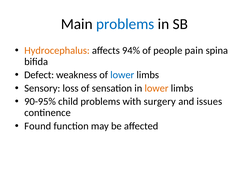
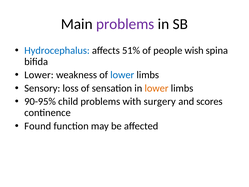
problems at (125, 24) colour: blue -> purple
Hydrocephalus colour: orange -> blue
94%: 94% -> 51%
pain: pain -> wish
Defect at (39, 75): Defect -> Lower
issues: issues -> scores
